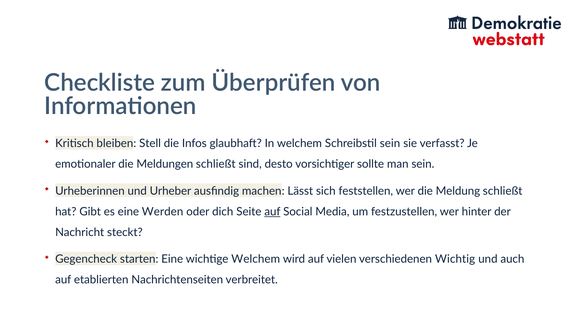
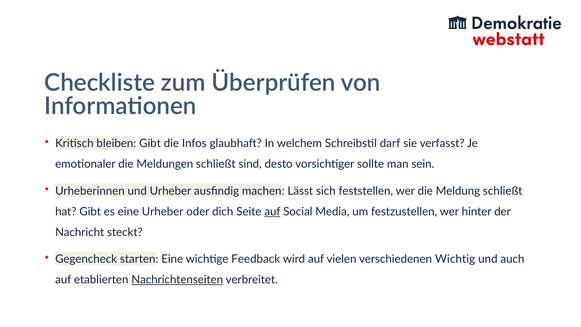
bleiben Stell: Stell -> Gibt
Schreibstil sein: sein -> darf
eine Werden: Werden -> Urheber
wichtige Welchem: Welchem -> Feedback
Nachrichtenseiten underline: none -> present
